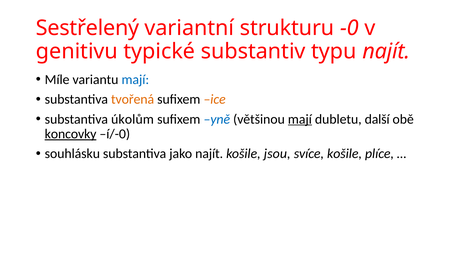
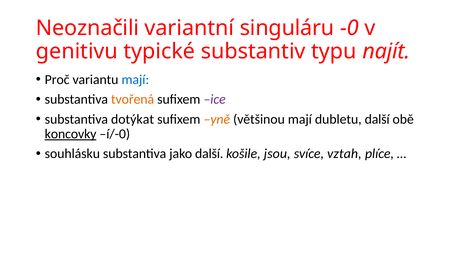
Sestřelený: Sestřelený -> Neoznačili
strukturu: strukturu -> singuláru
Míle: Míle -> Proč
ice colour: orange -> purple
úkolům: úkolům -> dotýkat
yně colour: blue -> orange
mají at (300, 119) underline: present -> none
jako najít: najít -> další
svíce košile: košile -> vztah
